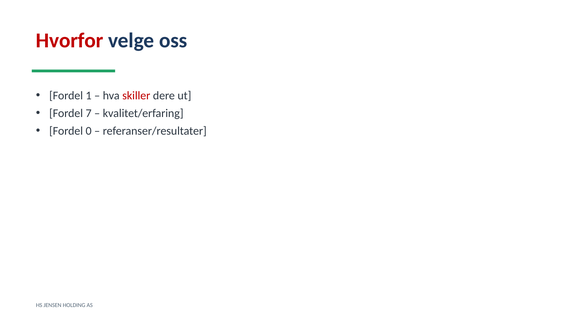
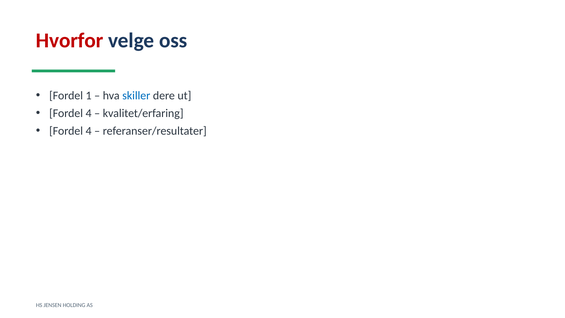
skiller colour: red -> blue
7 at (89, 113): 7 -> 4
0 at (89, 131): 0 -> 4
